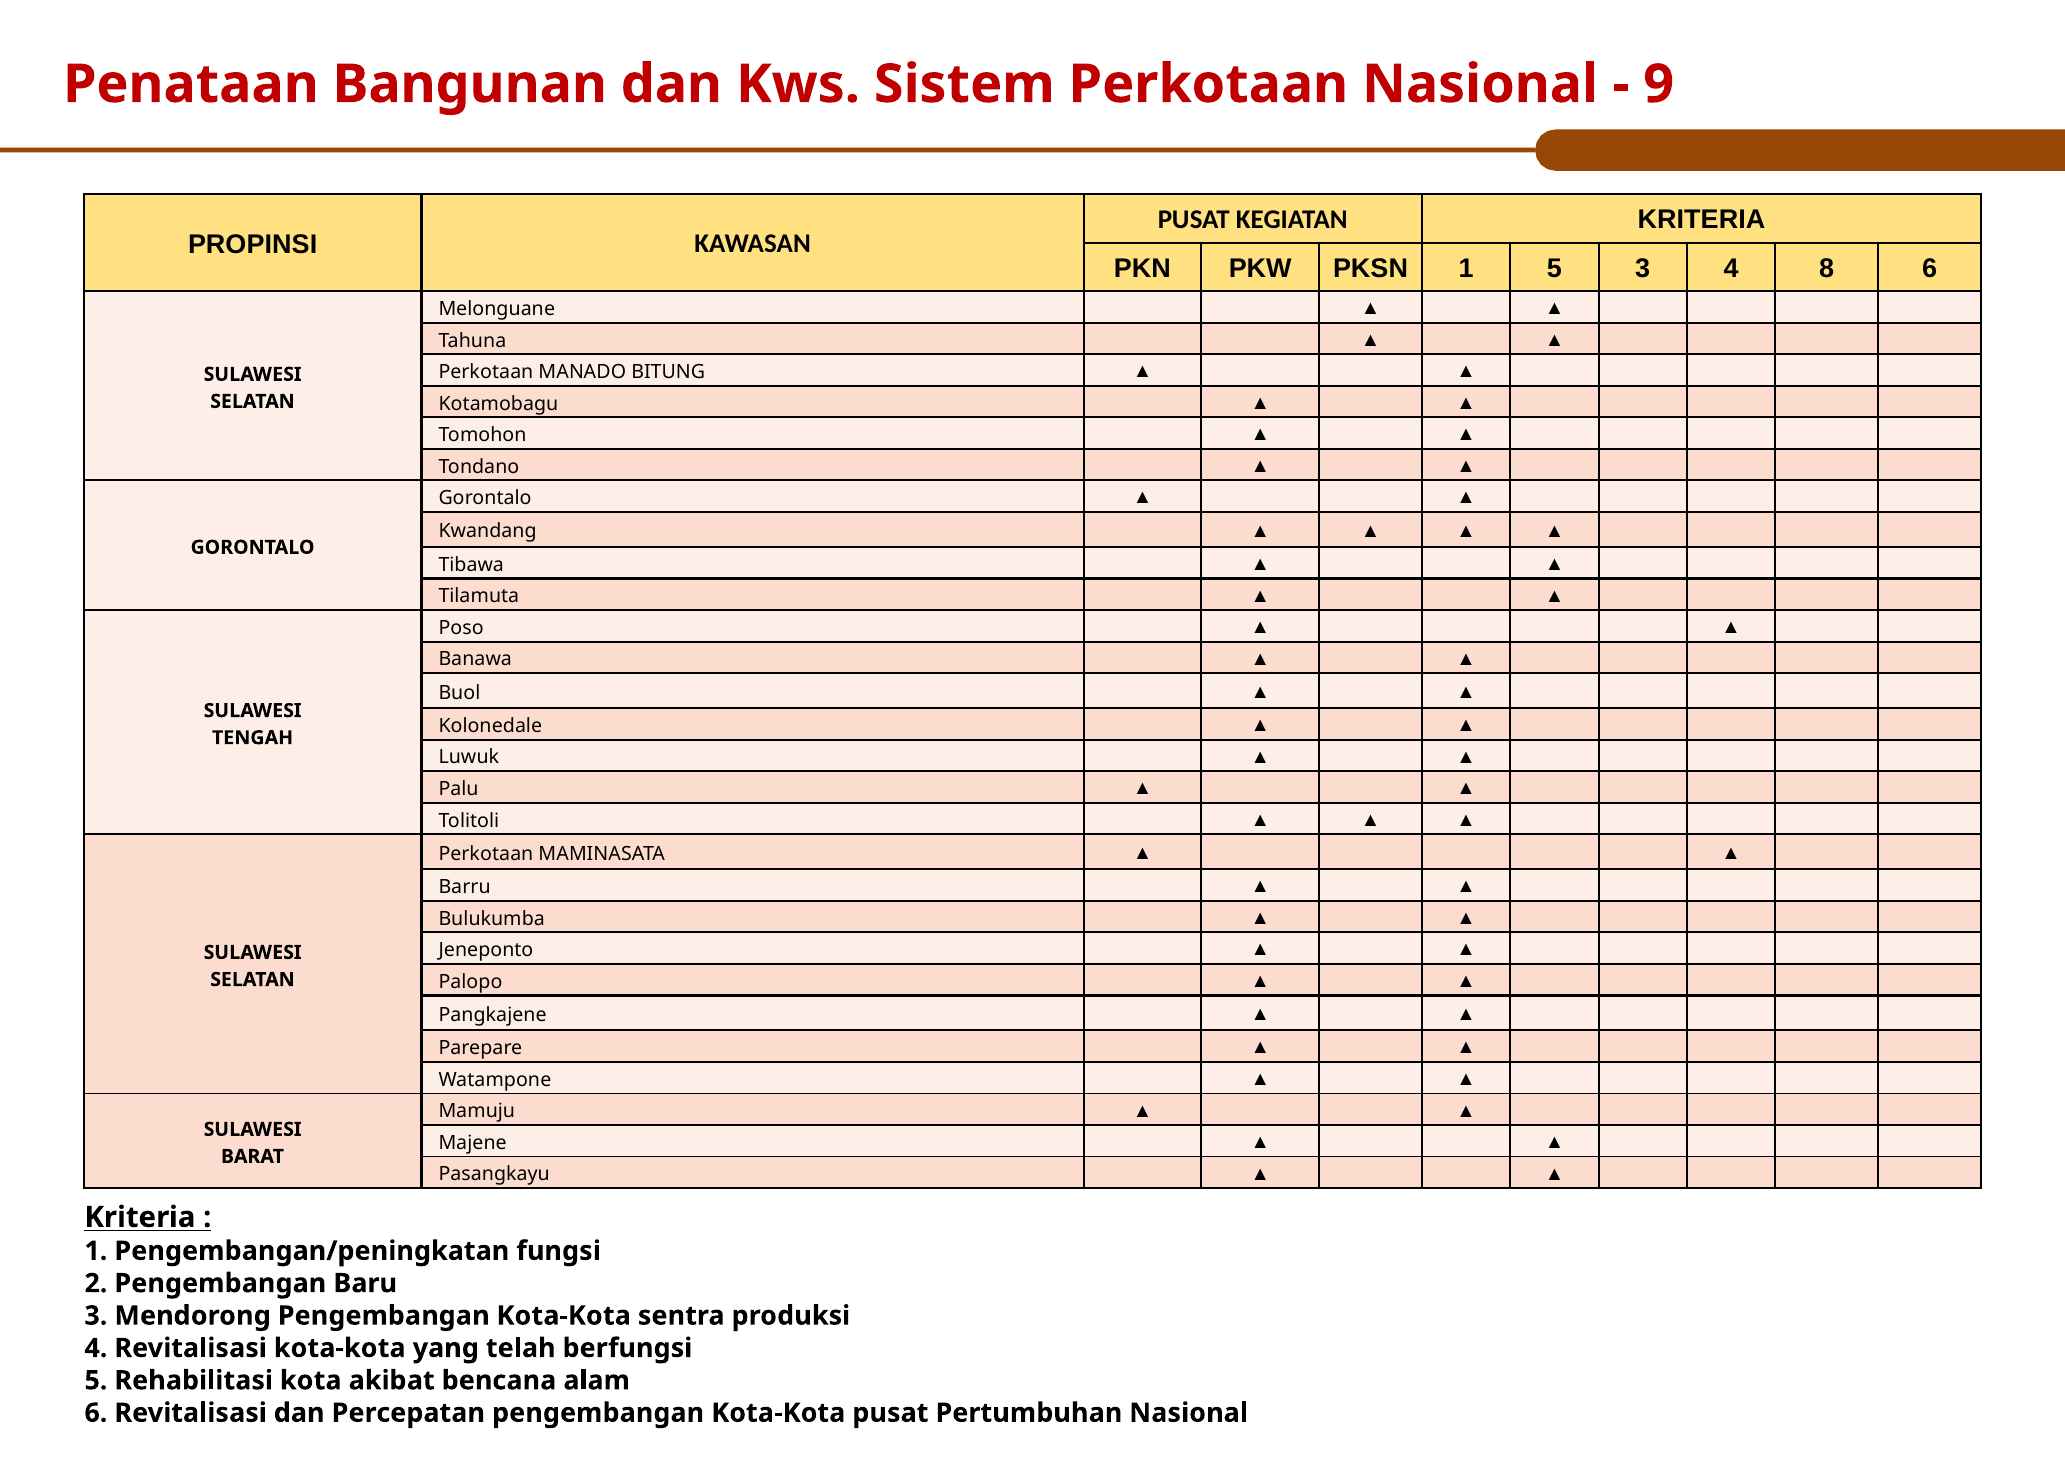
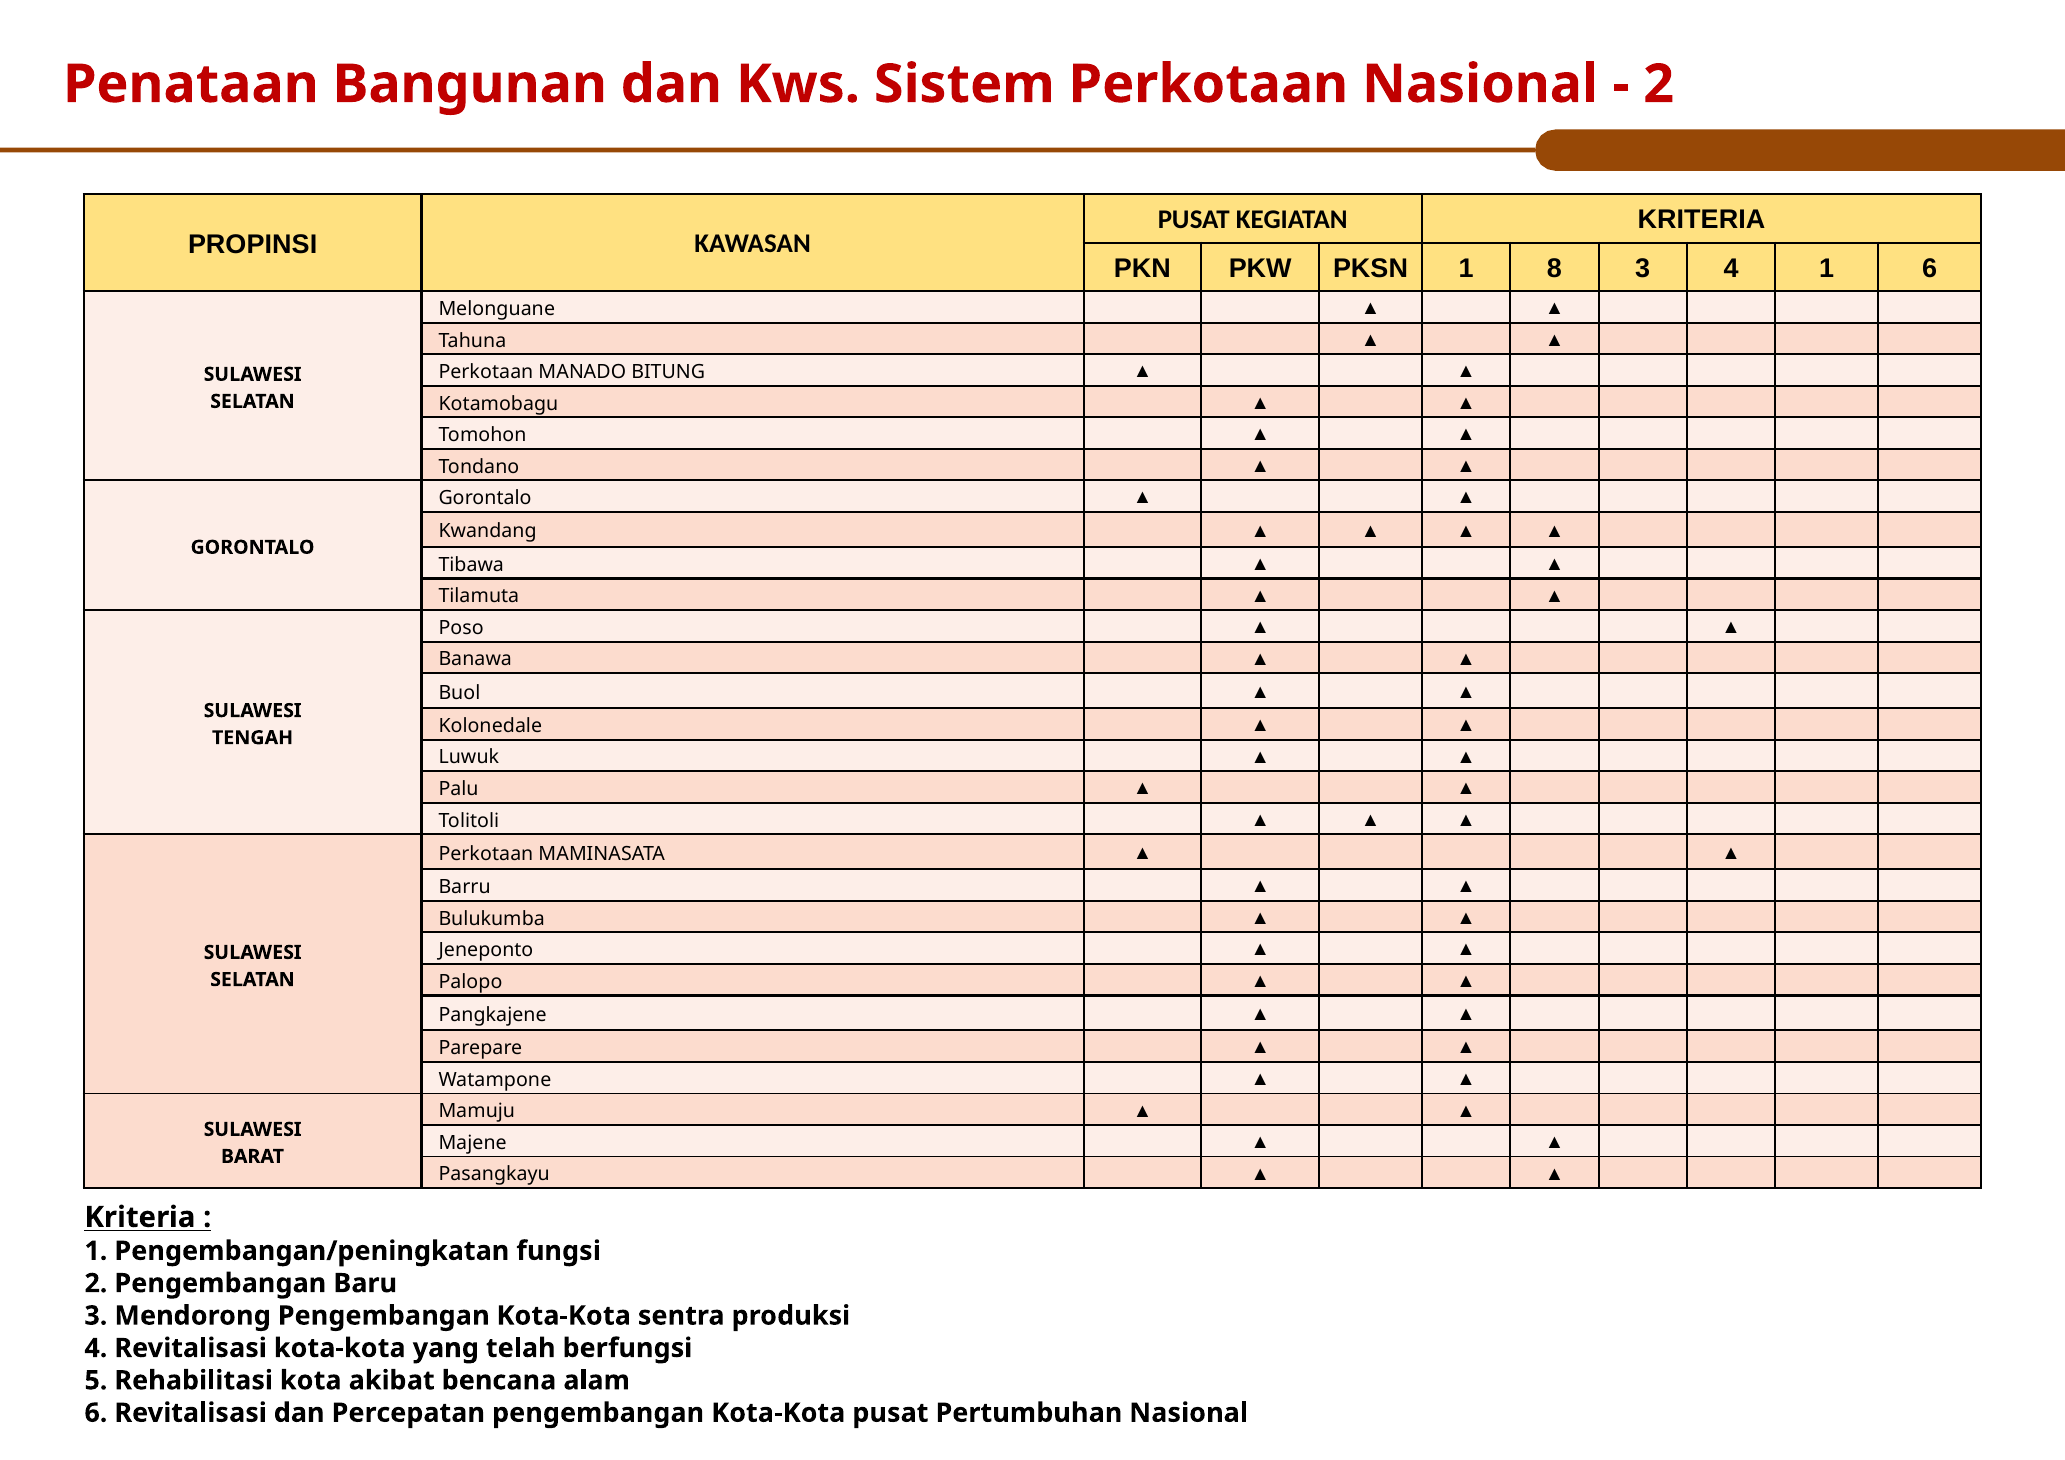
9 at (1659, 84): 9 -> 2
1 5: 5 -> 8
4 8: 8 -> 1
